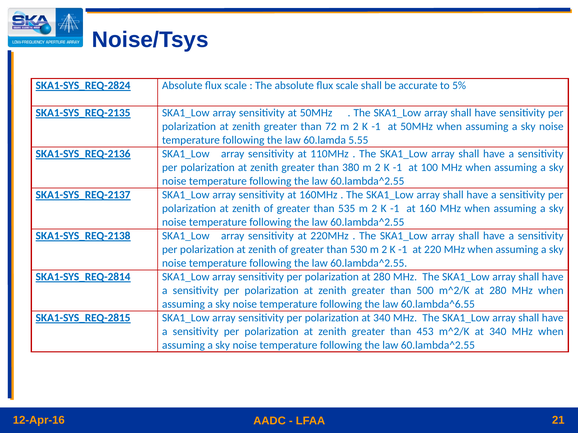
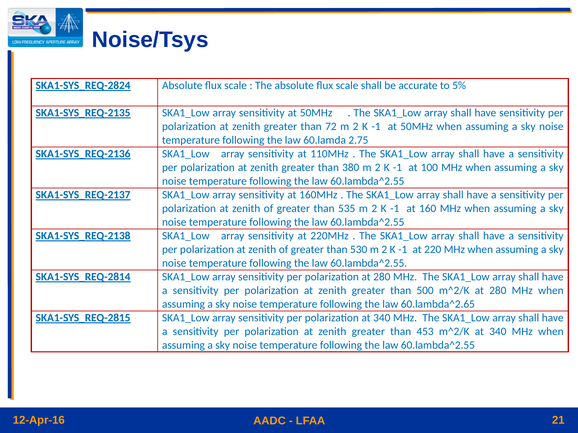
5.55: 5.55 -> 2.75
60.lambda^6.55: 60.lambda^6.55 -> 60.lambda^2.65
